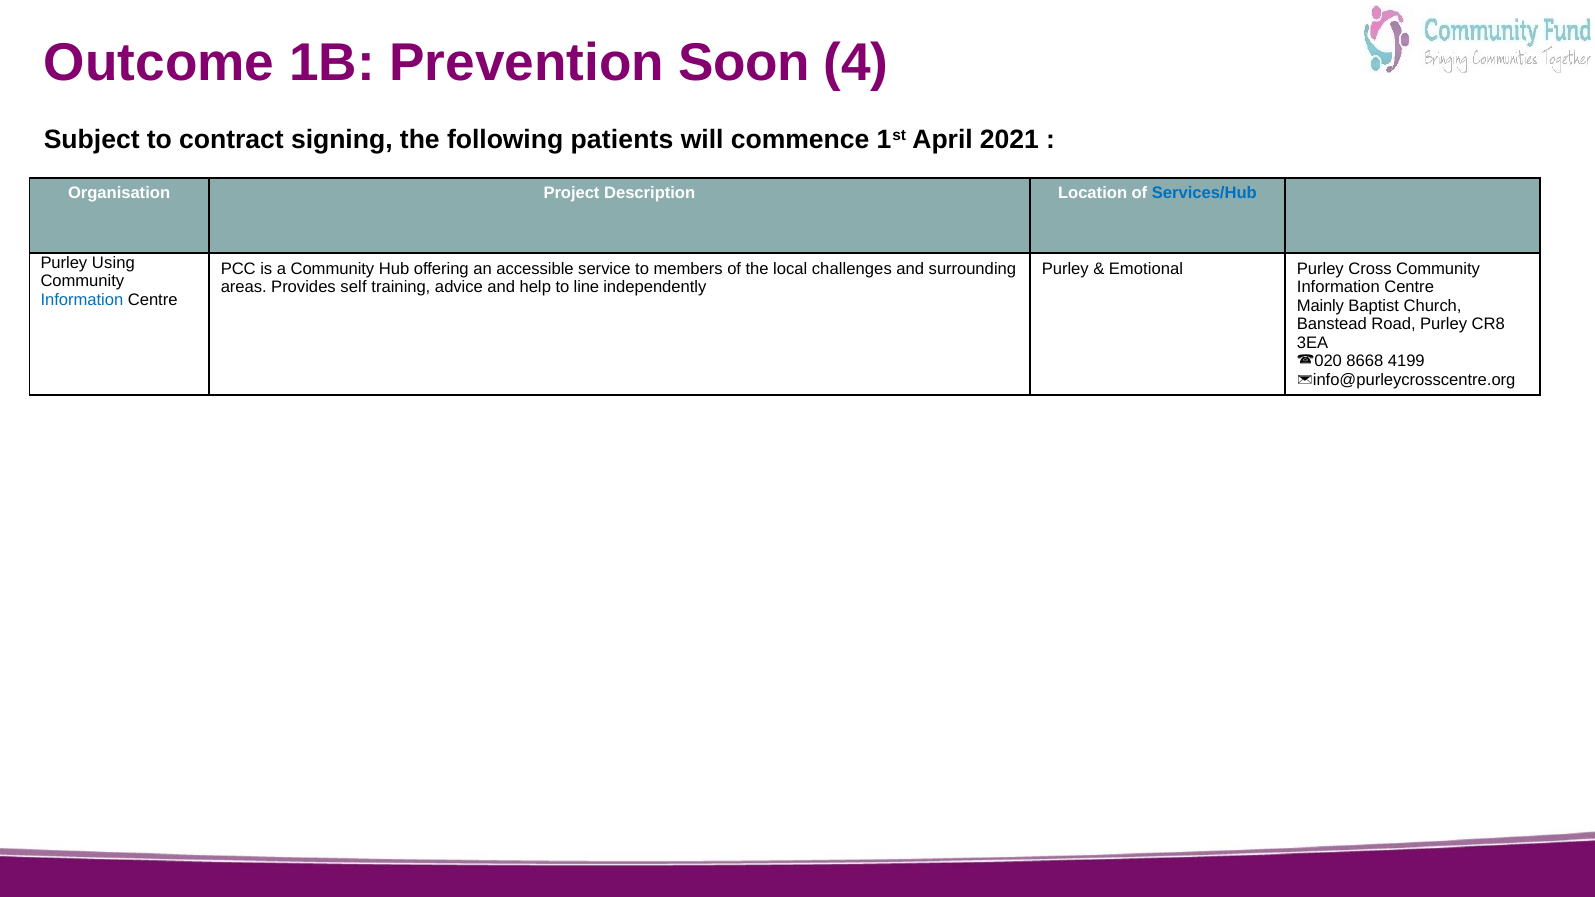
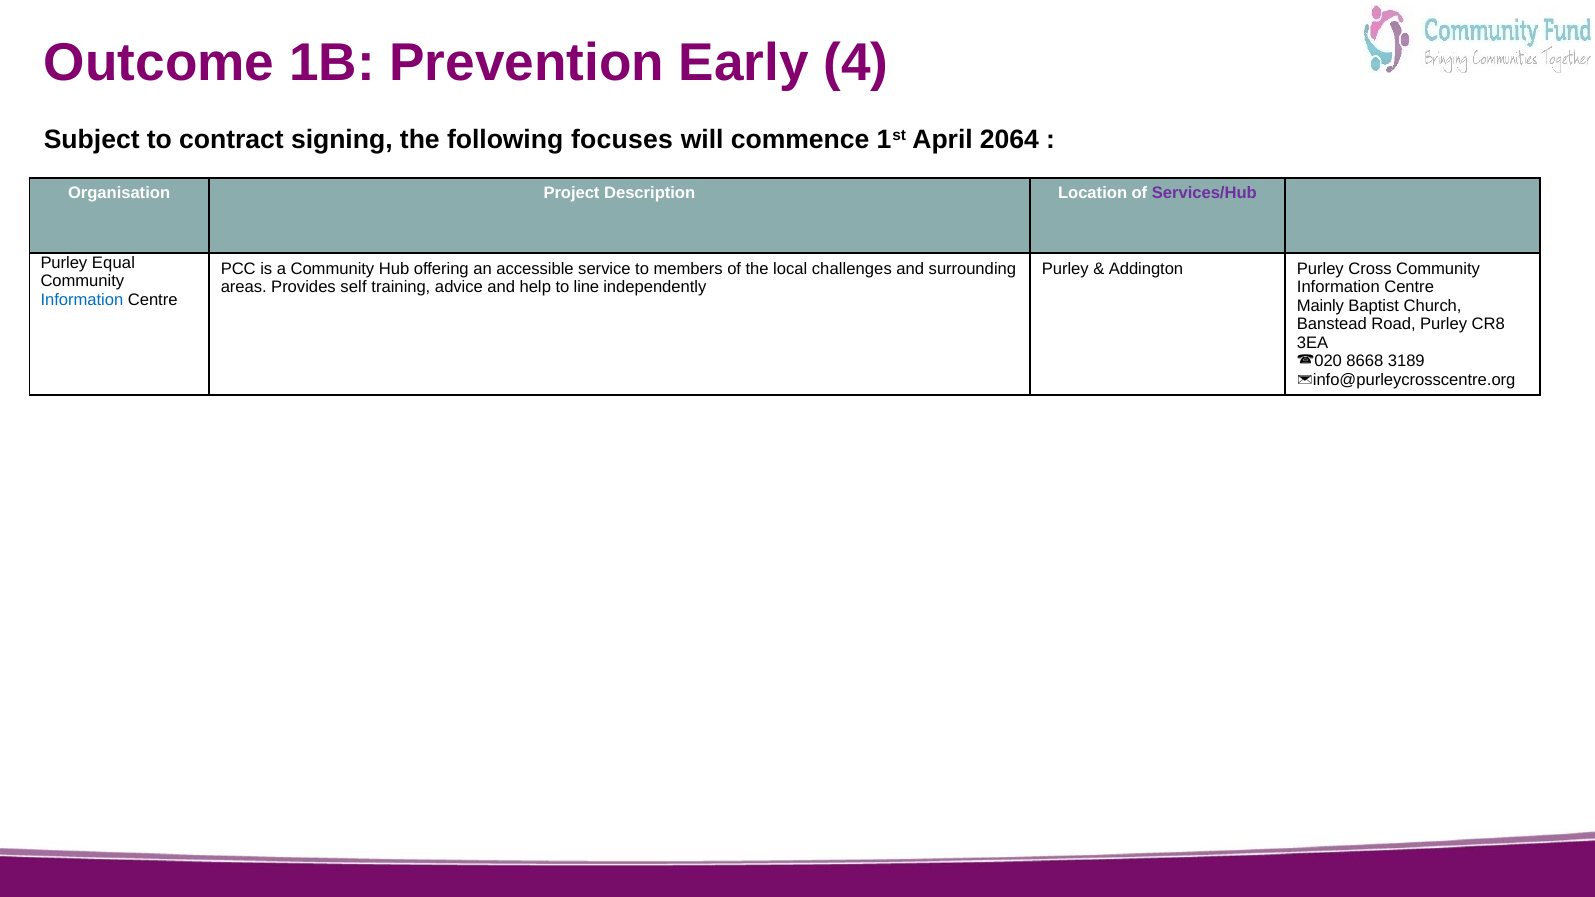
Soon: Soon -> Early
patients: patients -> focuses
2021: 2021 -> 2064
Services/Hub colour: blue -> purple
Using: Using -> Equal
Emotional: Emotional -> Addington
4199: 4199 -> 3189
